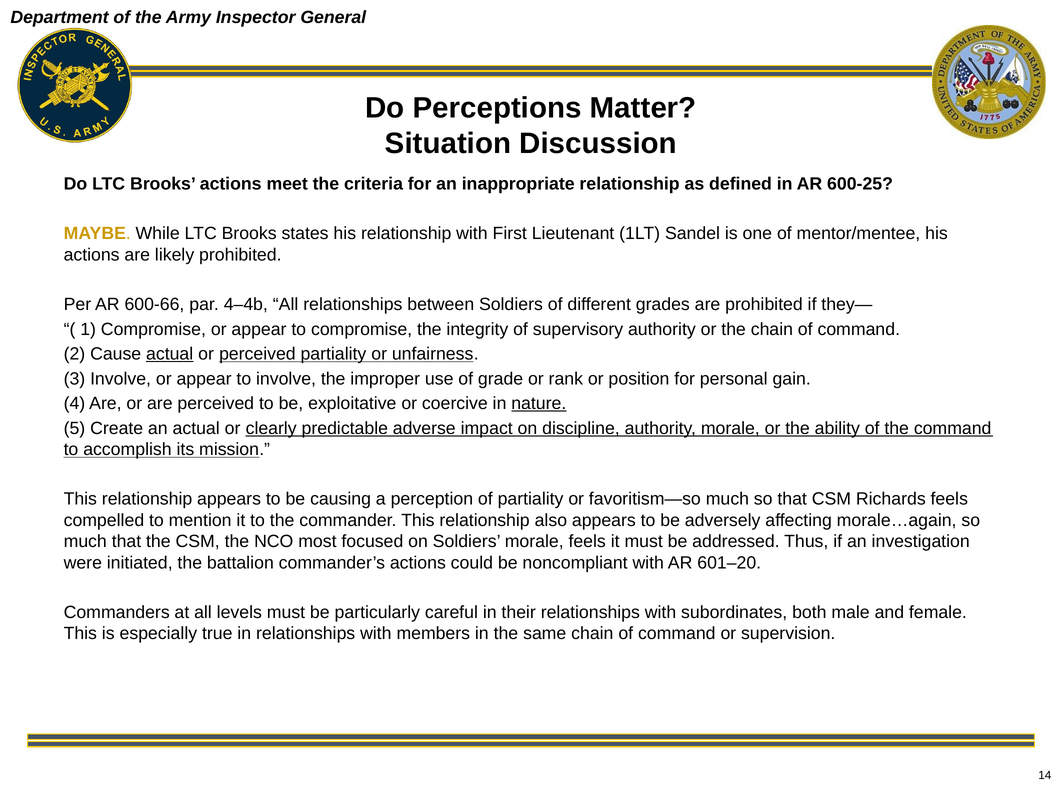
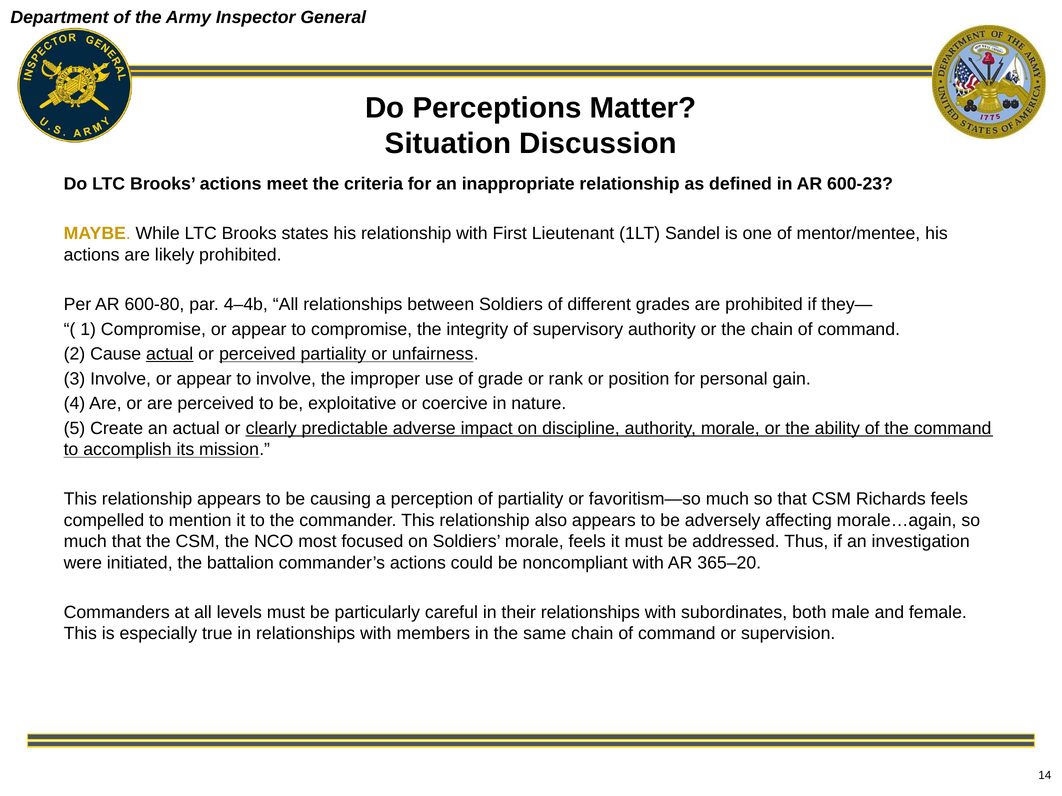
600-25: 600-25 -> 600-23
600-66: 600-66 -> 600-80
nature underline: present -> none
601–20: 601–20 -> 365–20
